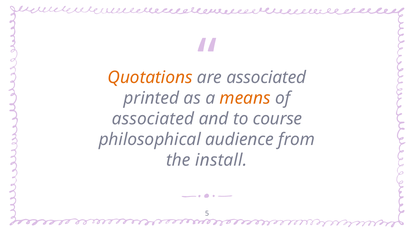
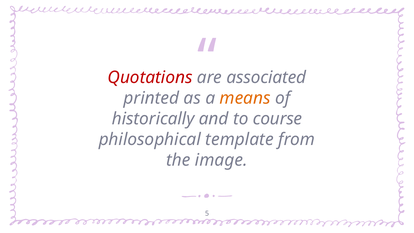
Quotations colour: orange -> red
associated at (153, 119): associated -> historically
audience: audience -> template
install: install -> image
